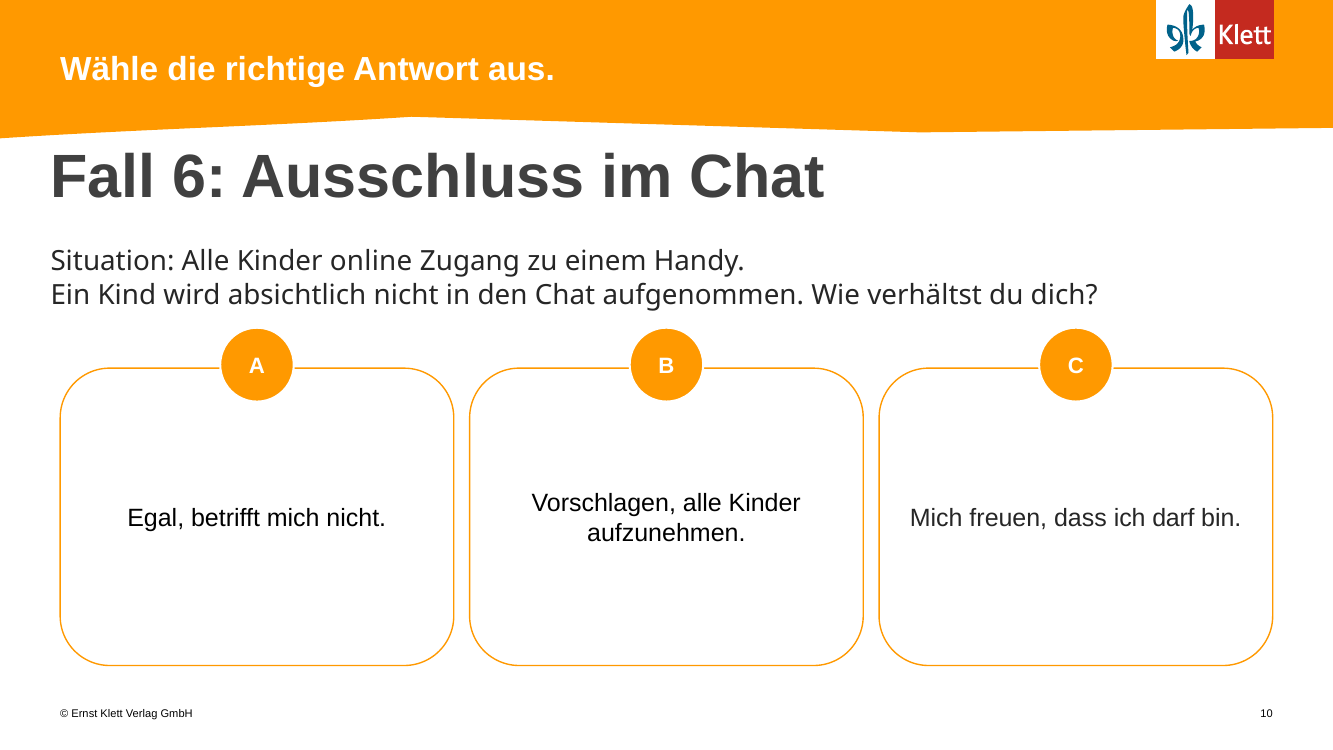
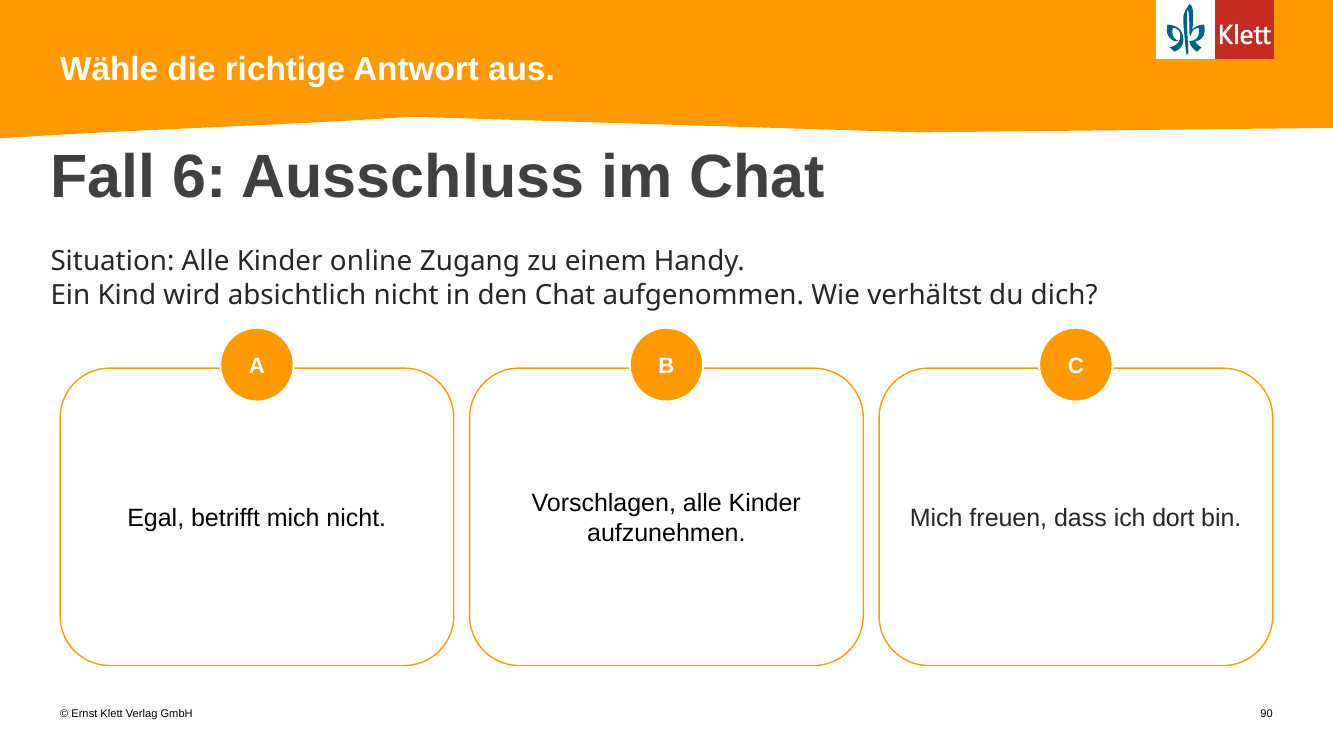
darf: darf -> dort
10: 10 -> 90
